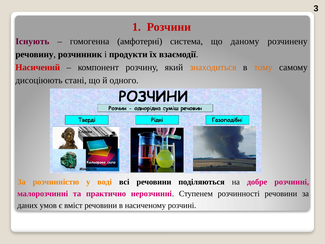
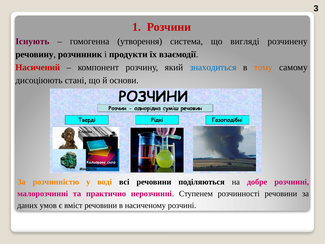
амфотерні: амфотерні -> утворення
даному: даному -> вигляді
знаходиться colour: orange -> blue
одного: одного -> основи
